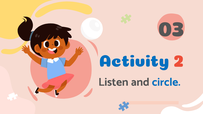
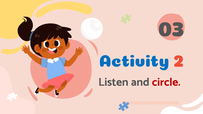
circle colour: blue -> red
